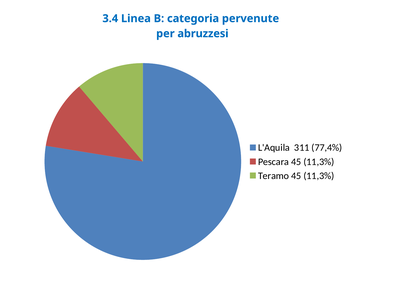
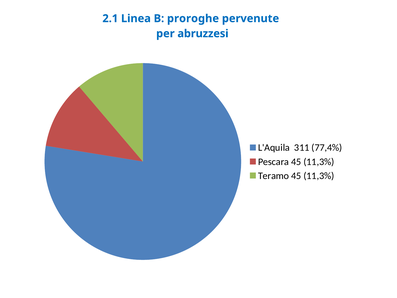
3.4: 3.4 -> 2.1
categoria: categoria -> proroghe
